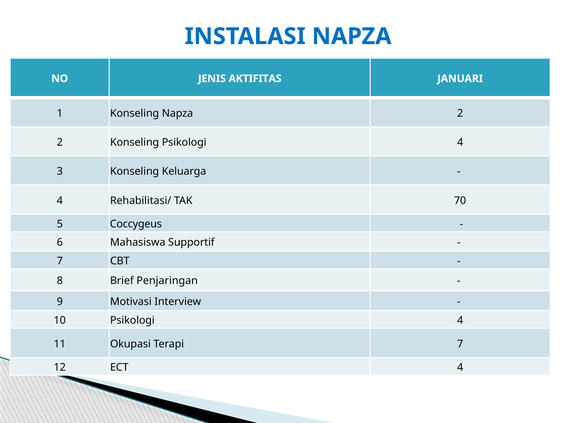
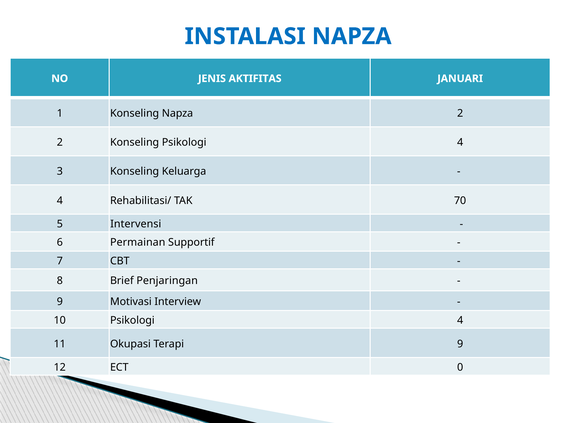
Coccygeus: Coccygeus -> Intervensi
Mahasiswa: Mahasiswa -> Permainan
Terapi 7: 7 -> 9
ECT 4: 4 -> 0
